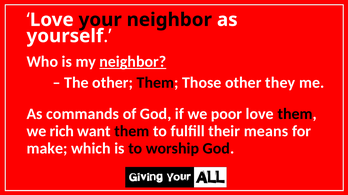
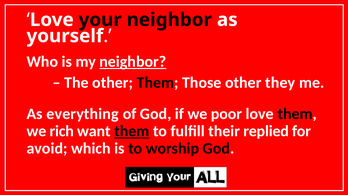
commands: commands -> everything
them at (132, 132) underline: none -> present
means: means -> replied
make: make -> avoid
